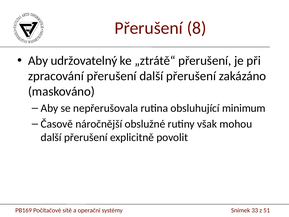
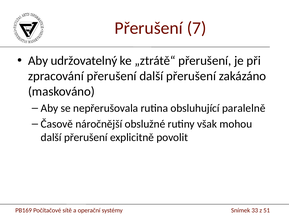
8: 8 -> 7
minimum: minimum -> paralelně
